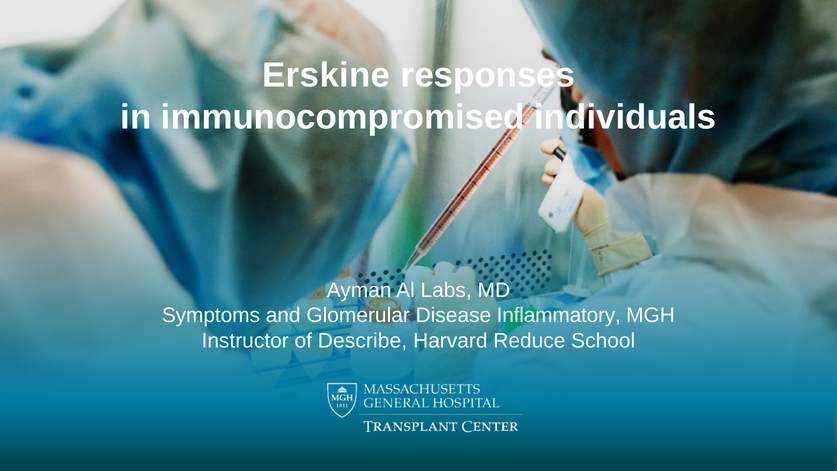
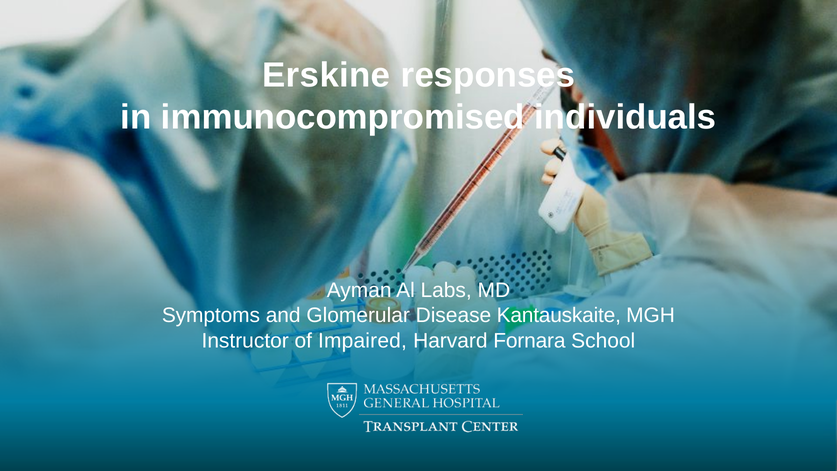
Inflammatory: Inflammatory -> Kantauskaite
Describe: Describe -> Impaired
Reduce: Reduce -> Fornara
